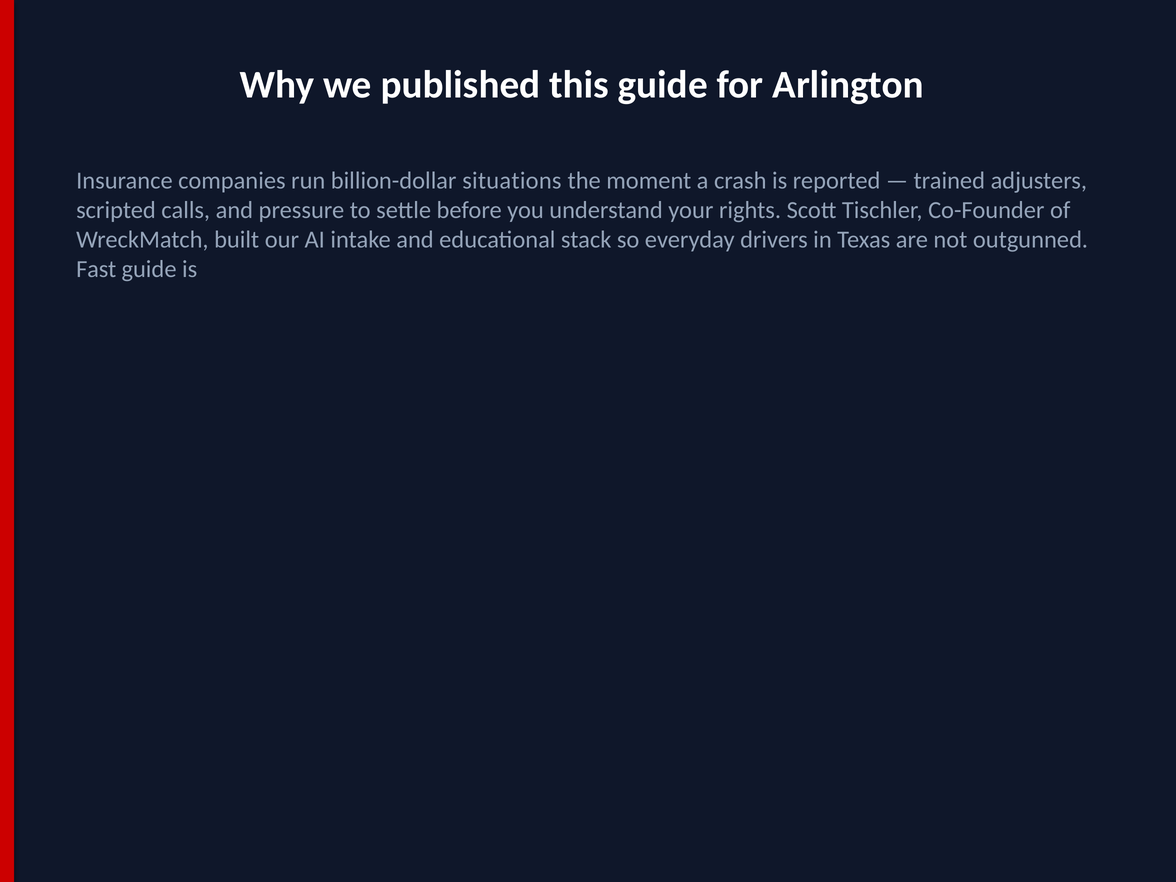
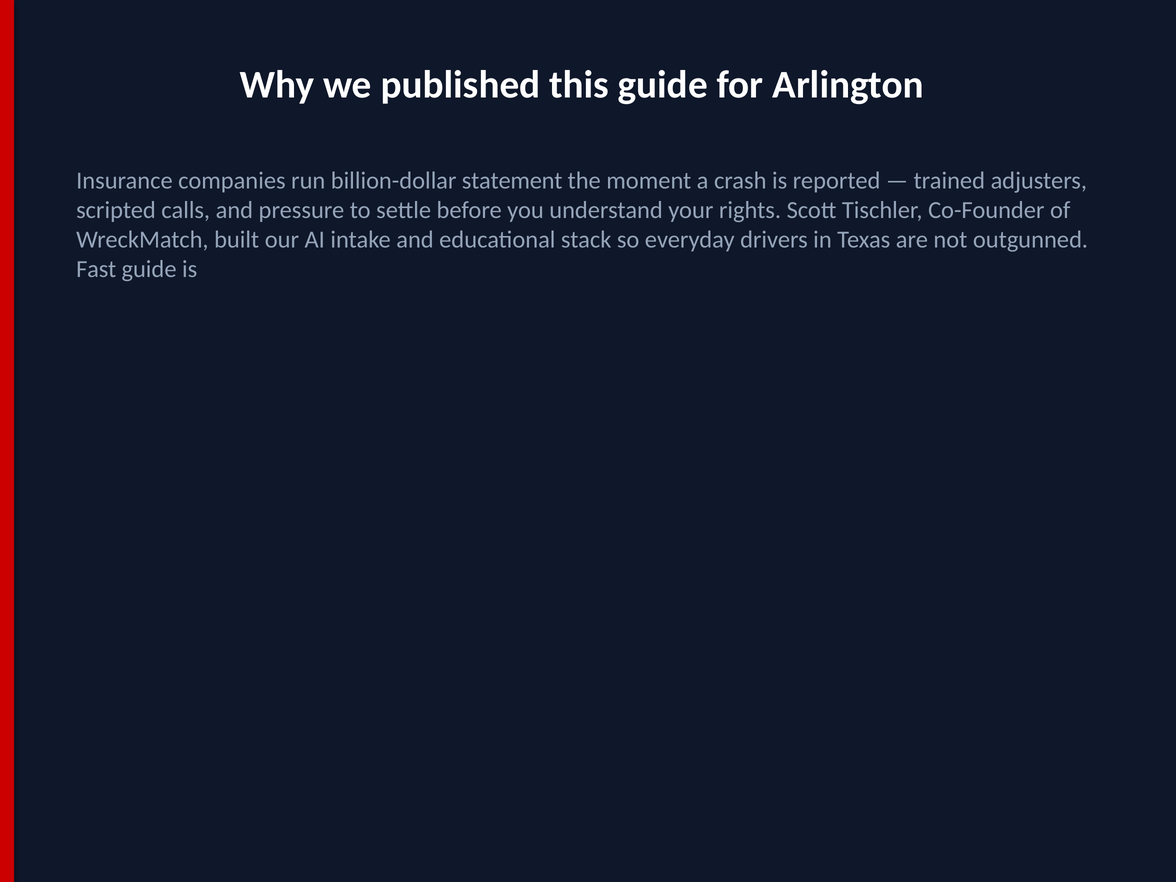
situations: situations -> statement
